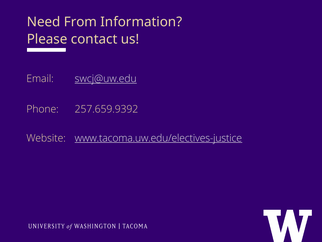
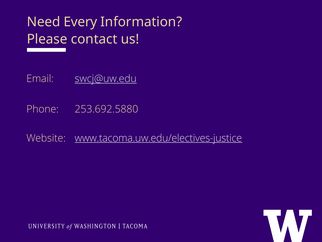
From: From -> Every
257.659.9392: 257.659.9392 -> 253.692.5880
